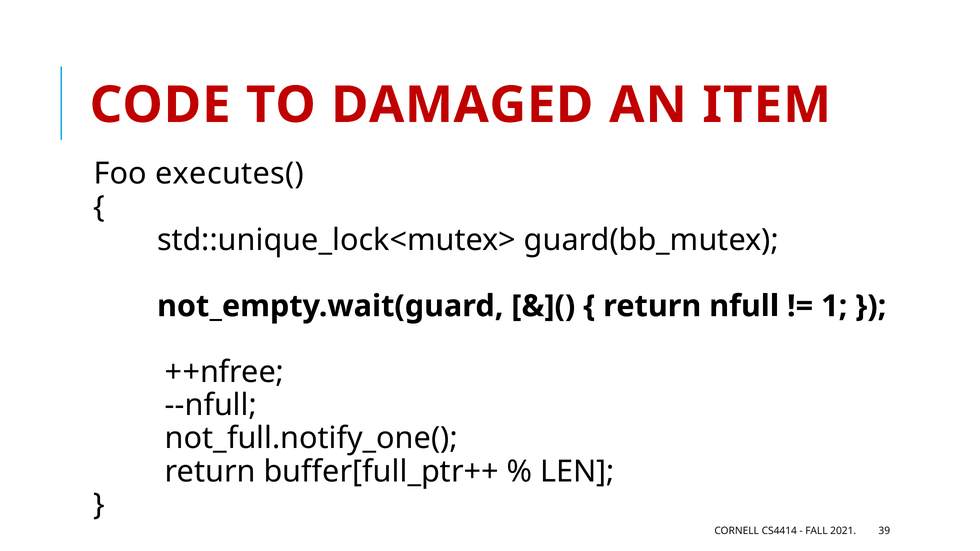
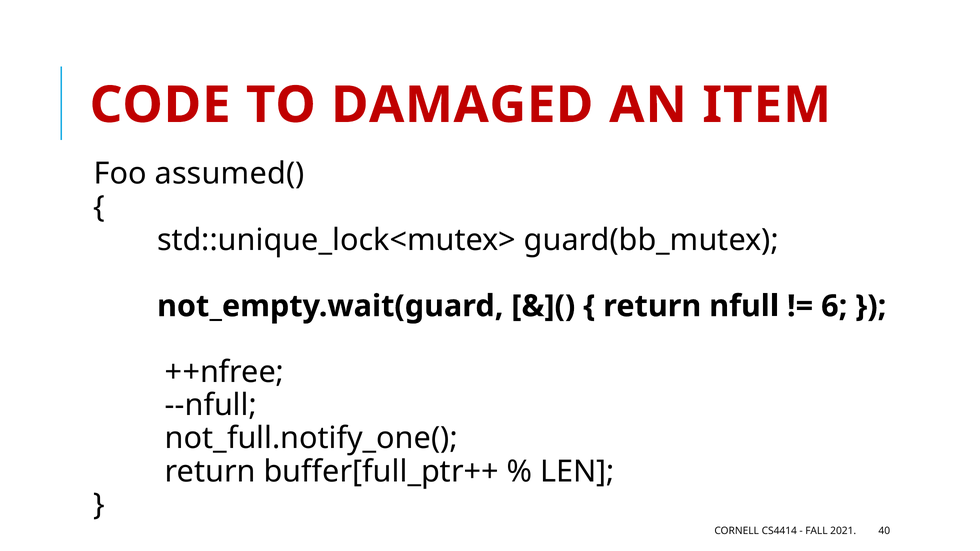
executes(: executes( -> assumed(
1: 1 -> 6
39: 39 -> 40
